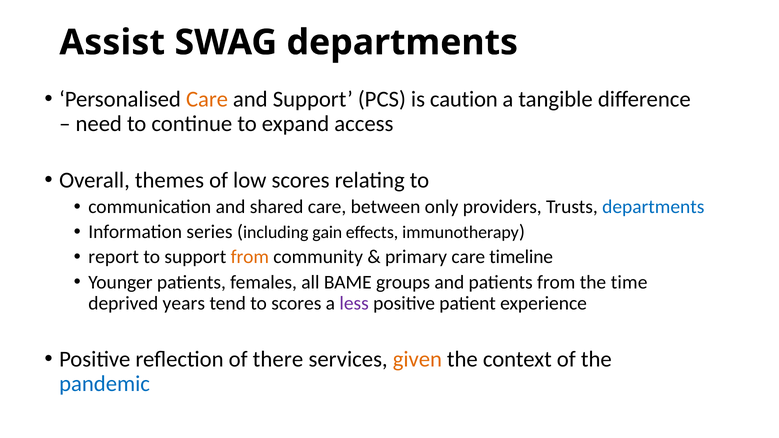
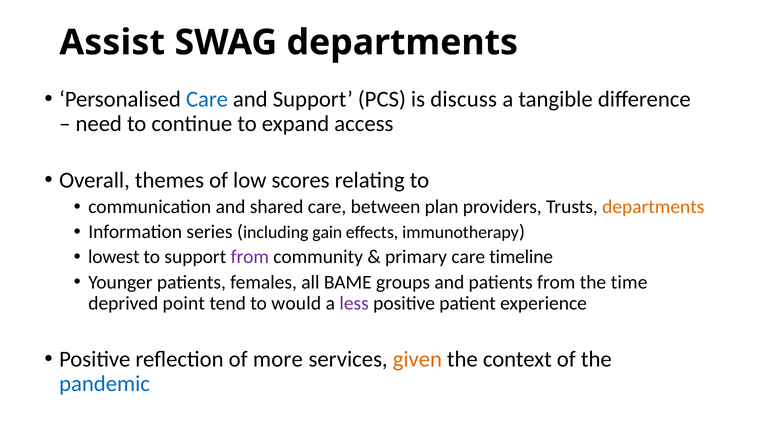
Care at (207, 99) colour: orange -> blue
caution: caution -> discuss
only: only -> plan
departments at (653, 207) colour: blue -> orange
report: report -> lowest
from at (250, 257) colour: orange -> purple
years: years -> point
to scores: scores -> would
there: there -> more
